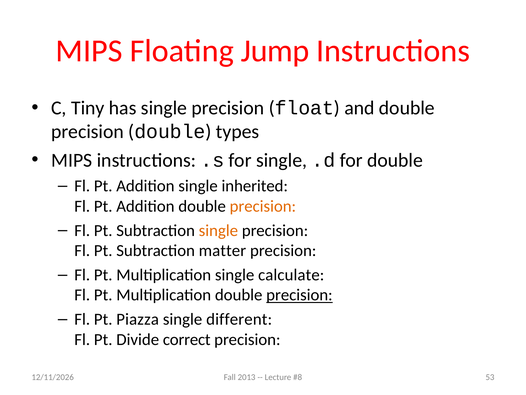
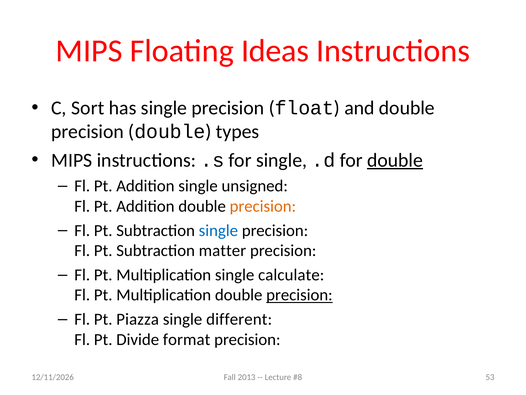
Jump: Jump -> Ideas
Tiny: Tiny -> Sort
double at (395, 160) underline: none -> present
inherited: inherited -> unsigned
single at (218, 230) colour: orange -> blue
correct: correct -> format
